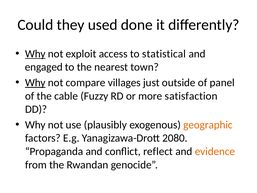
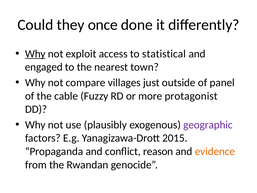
used: used -> once
Why at (35, 83) underline: present -> none
satisfaction: satisfaction -> protagonist
geographic colour: orange -> purple
2080: 2080 -> 2015
reflect: reflect -> reason
